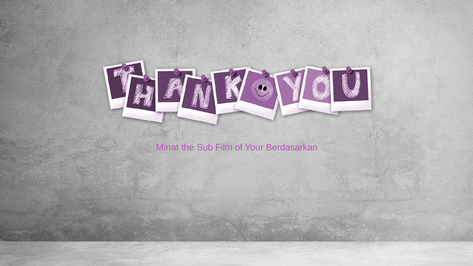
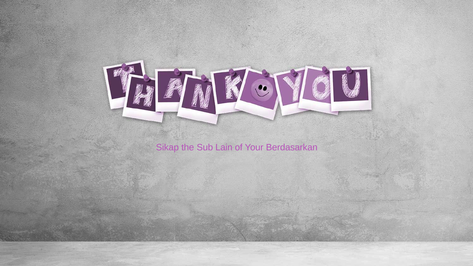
Minat: Minat -> Sikap
Film: Film -> Lain
